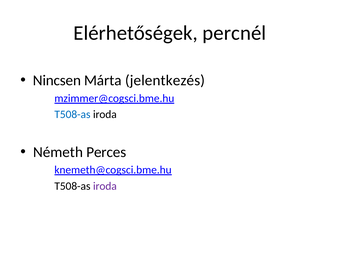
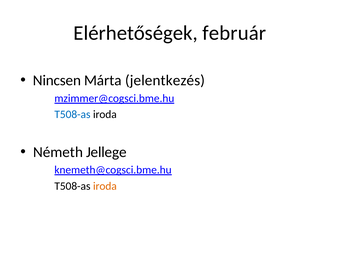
percnél: percnél -> február
Perces: Perces -> Jellege
iroda at (105, 186) colour: purple -> orange
